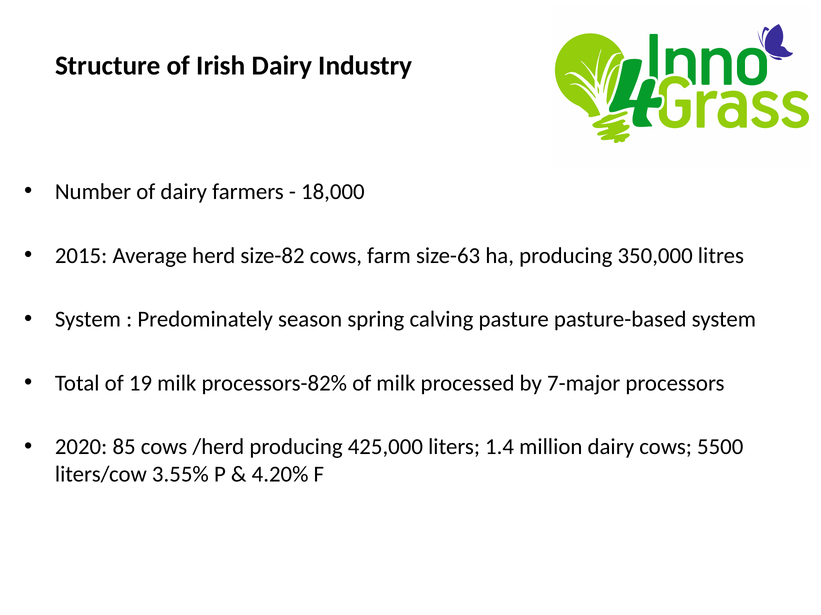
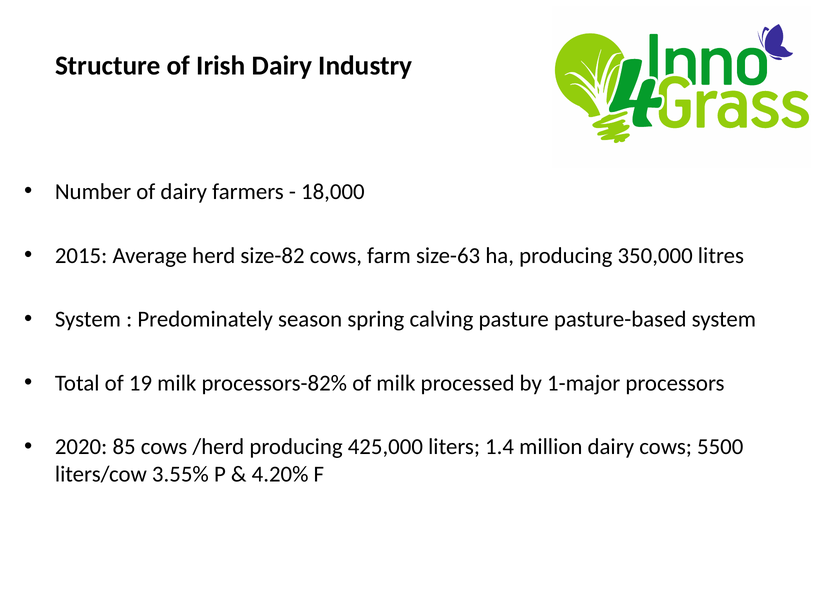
7-major: 7-major -> 1-major
